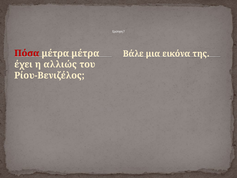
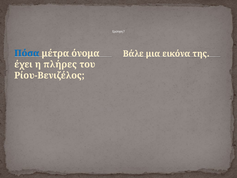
Πόσα colour: red -> blue
μέτρα μέτρα: μέτρα -> όνομα
αλλιώς: αλλιώς -> πλήρες
